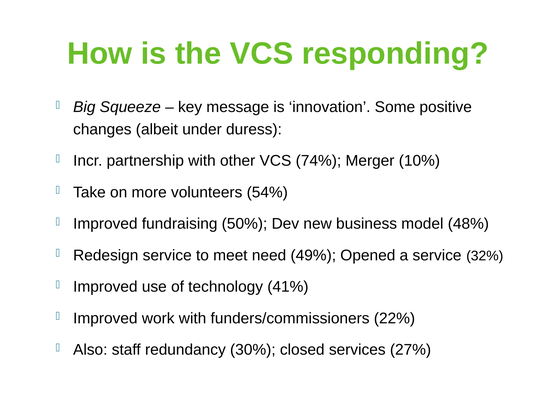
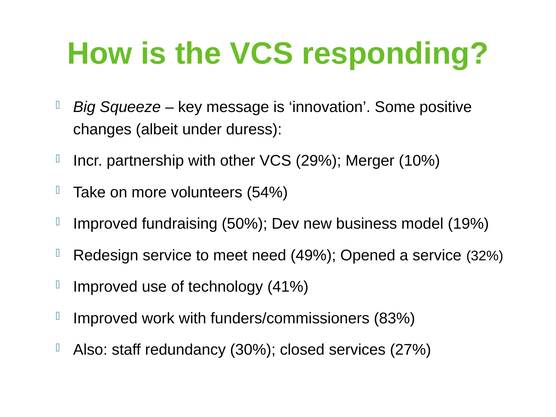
74%: 74% -> 29%
48%: 48% -> 19%
22%: 22% -> 83%
